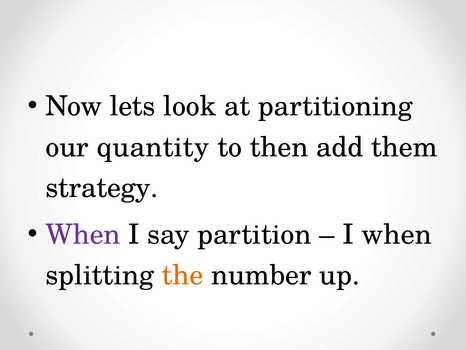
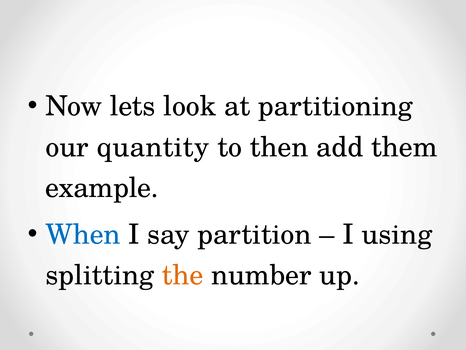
strategy: strategy -> example
When at (83, 234) colour: purple -> blue
I when: when -> using
